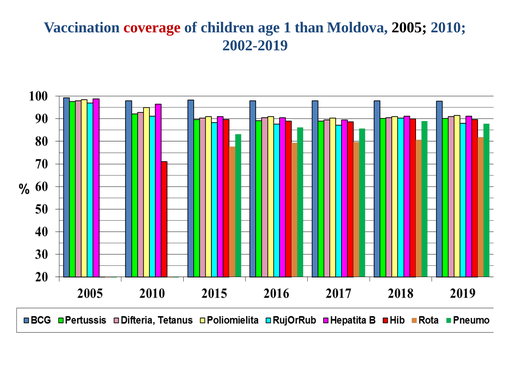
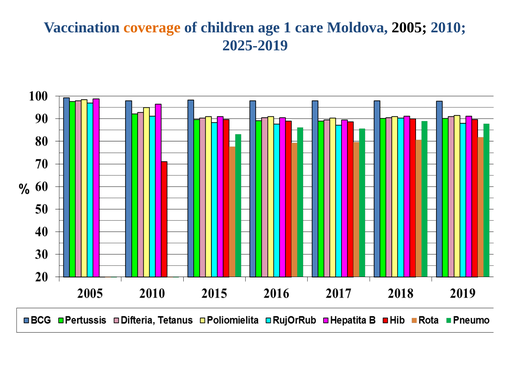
coverage colour: red -> orange
than: than -> care
2002-2019: 2002-2019 -> 2025-2019
